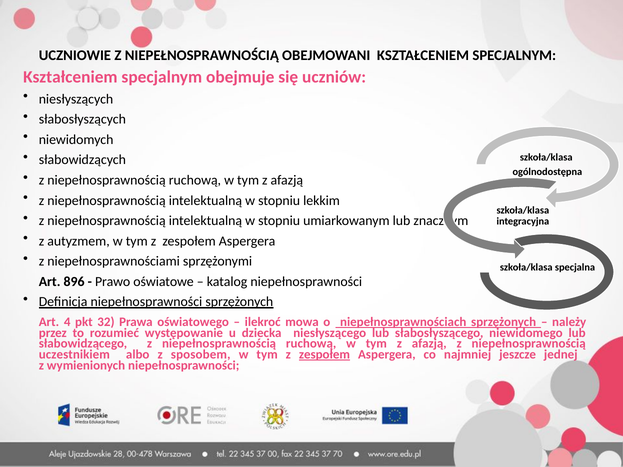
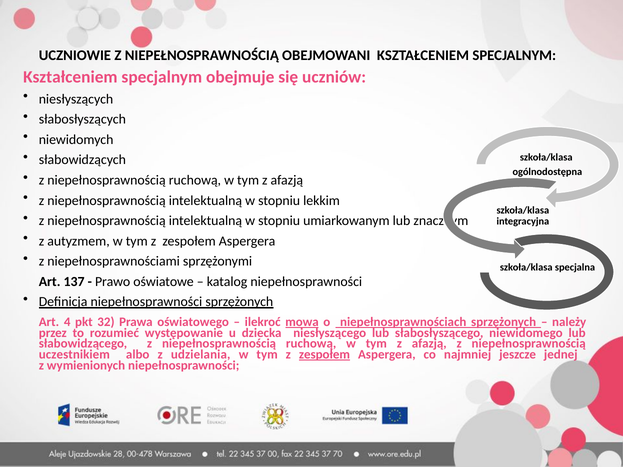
896: 896 -> 137
mowa underline: none -> present
sposobem: sposobem -> udzielania
